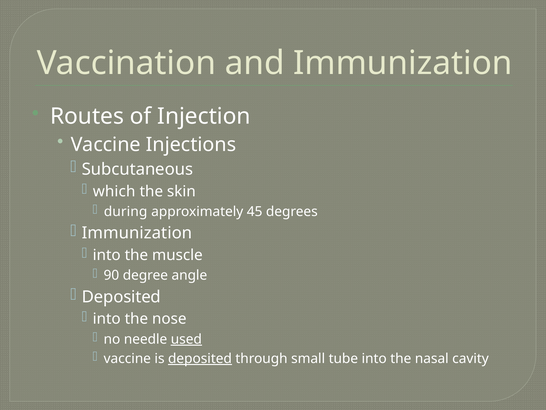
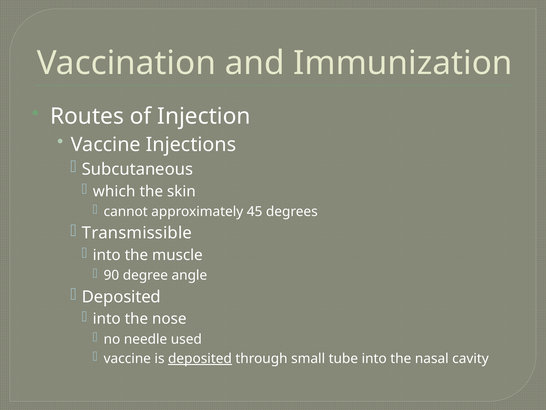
during: during -> cannot
Immunization at (137, 233): Immunization -> Transmissible
used underline: present -> none
